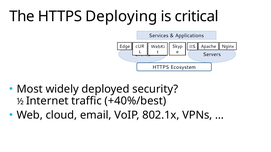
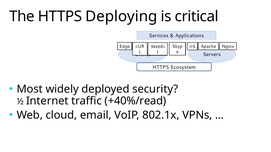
+40%/best: +40%/best -> +40%/read
